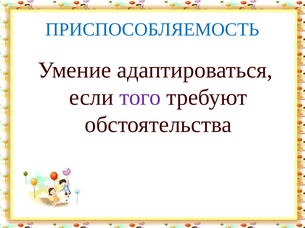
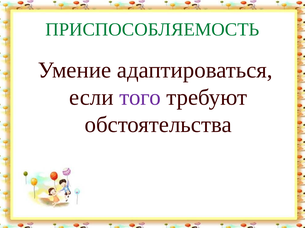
ПРИСПОСОБЛЯЕМОСТЬ colour: blue -> green
